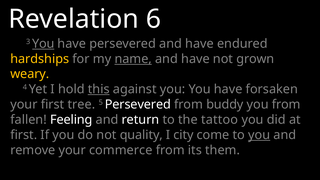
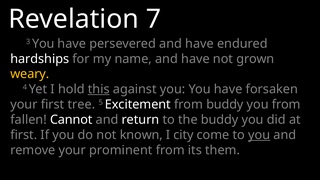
6: 6 -> 7
You at (43, 44) underline: present -> none
hardships colour: yellow -> white
name underline: present -> none
5 Persevered: Persevered -> Excitement
Feeling: Feeling -> Cannot
the tattoo: tattoo -> buddy
quality: quality -> known
commerce: commerce -> prominent
